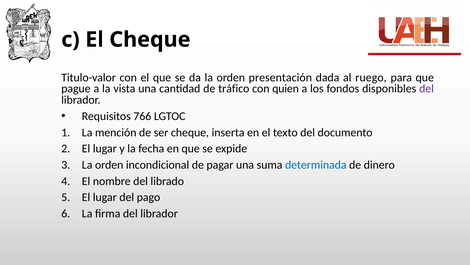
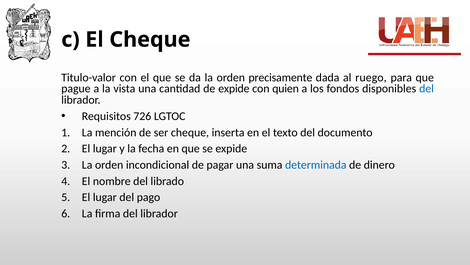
presentación: presentación -> precisamente
de tráfico: tráfico -> expide
del at (427, 89) colour: purple -> blue
766: 766 -> 726
